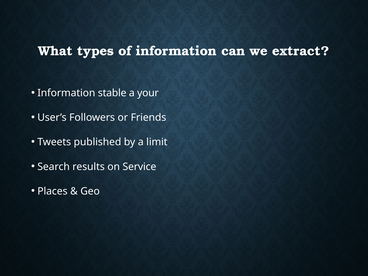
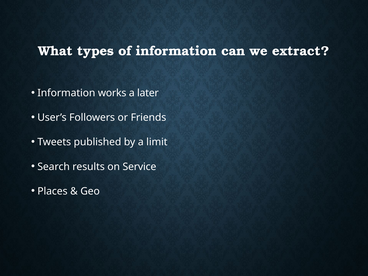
stable: stable -> works
your: your -> later
